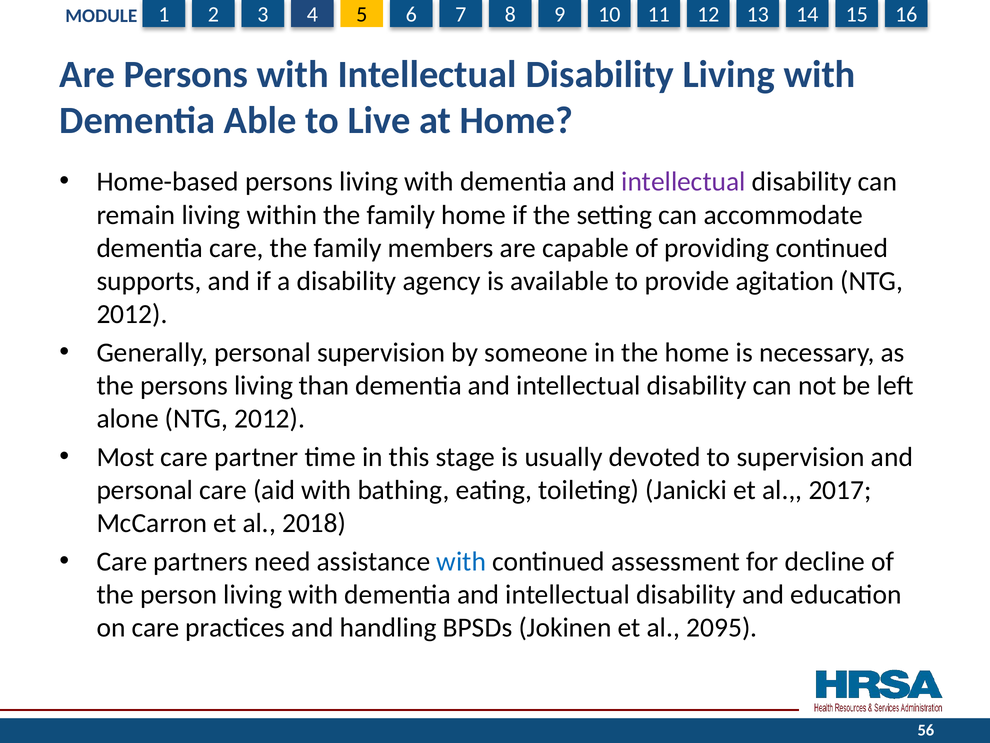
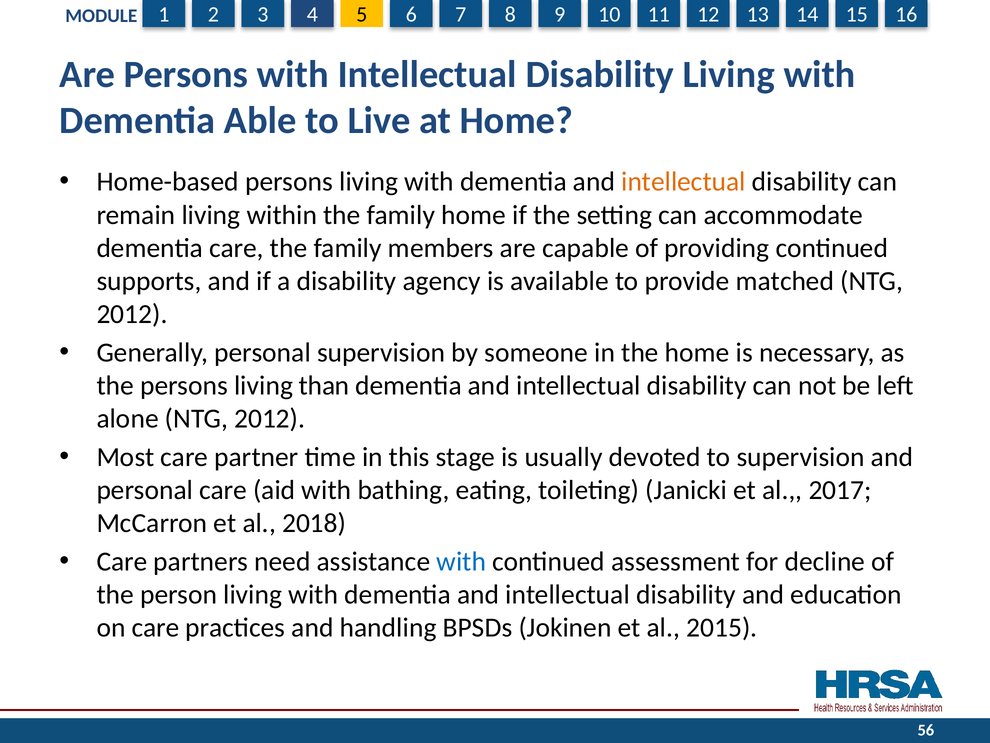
intellectual at (683, 182) colour: purple -> orange
agitation: agitation -> matched
2095: 2095 -> 2015
